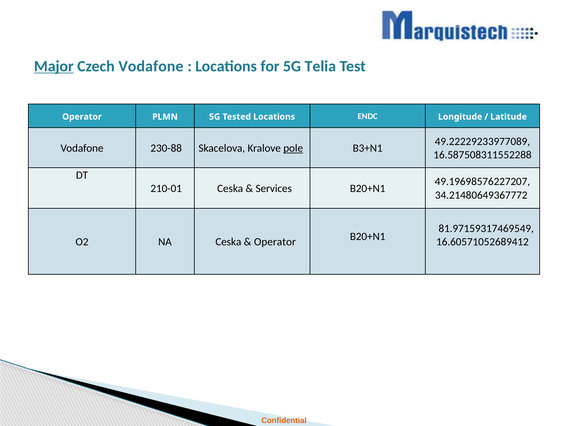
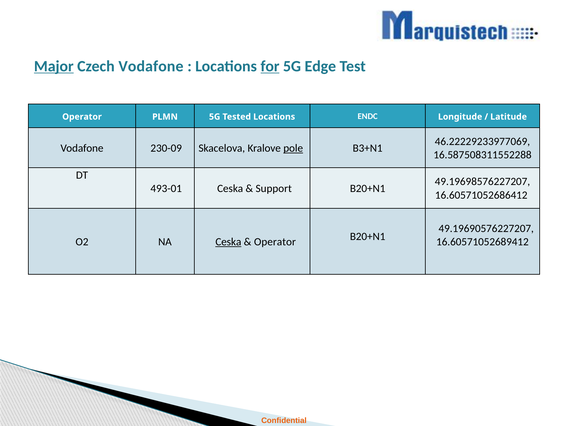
for underline: none -> present
Telia: Telia -> Edge
49.22229233977089: 49.22229233977089 -> 46.22229233977069
230-88: 230-88 -> 230-09
210-01: 210-01 -> 493-01
Services: Services -> Support
34.21480649367772: 34.21480649367772 -> 16.60571052686412
81.97159317469549: 81.97159317469549 -> 49.19690576227207
Ceska at (228, 242) underline: none -> present
